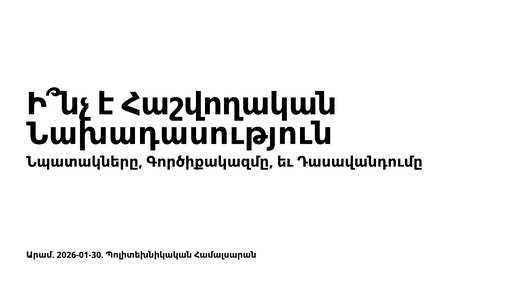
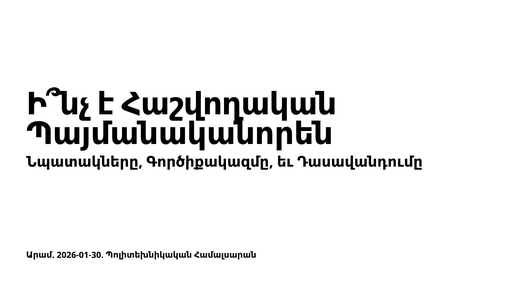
Նախադասություն: Նախադասություն -> Պայմանականորեն
